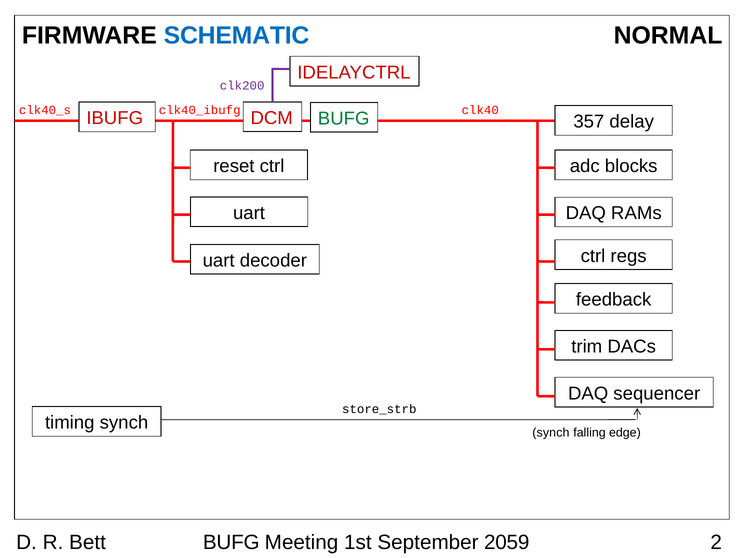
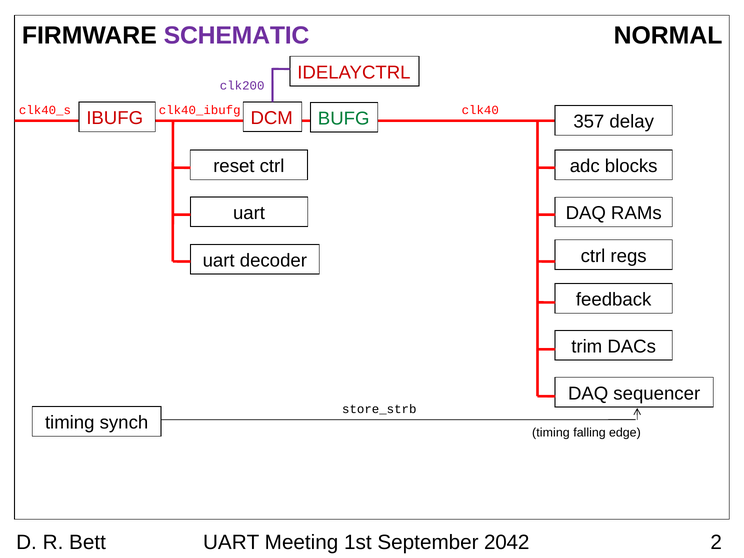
SCHEMATIC colour: blue -> purple
synch at (551, 433): synch -> timing
BUFG at (231, 543): BUFG -> UART
2059: 2059 -> 2042
